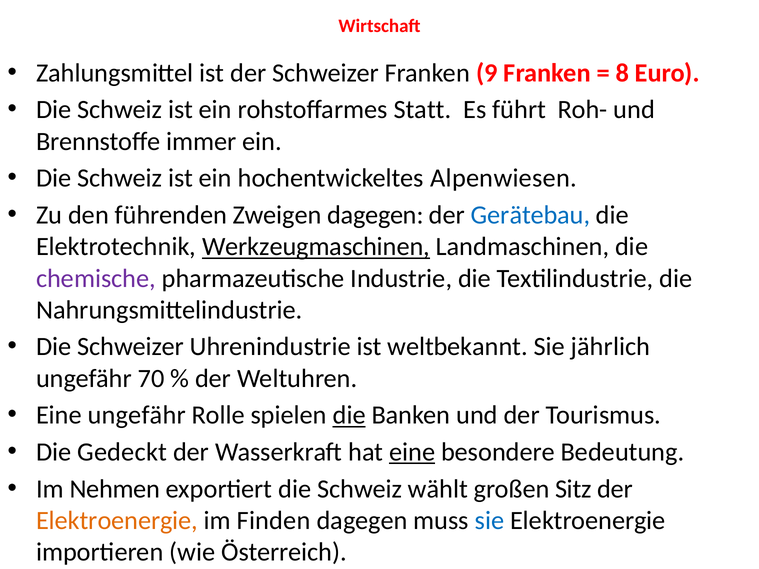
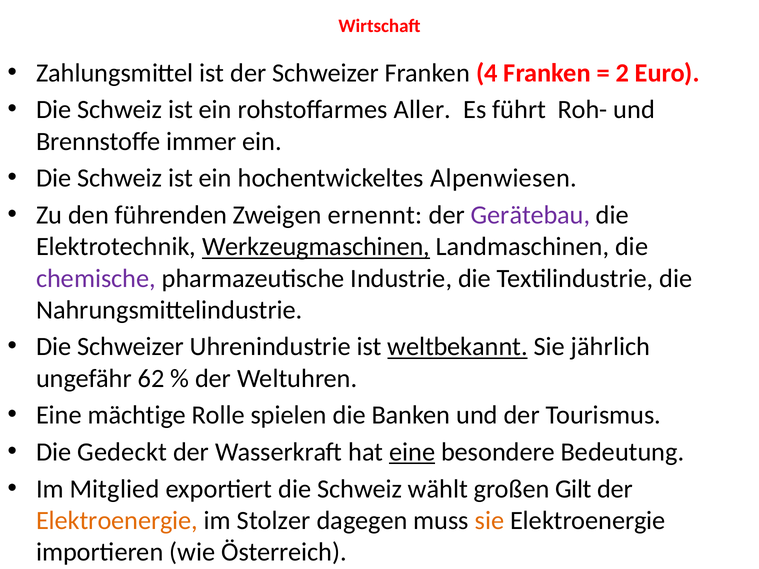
9: 9 -> 4
8: 8 -> 2
Statt: Statt -> Aller
Zweigen dagegen: dagegen -> ernennt
Gerätebau colour: blue -> purple
weltbekannt underline: none -> present
70: 70 -> 62
Eine ungefähr: ungefähr -> mächtige
die at (349, 415) underline: present -> none
Nehmen: Nehmen -> Mitglied
Sitz: Sitz -> Gilt
Finden: Finden -> Stolzer
sie at (489, 521) colour: blue -> orange
